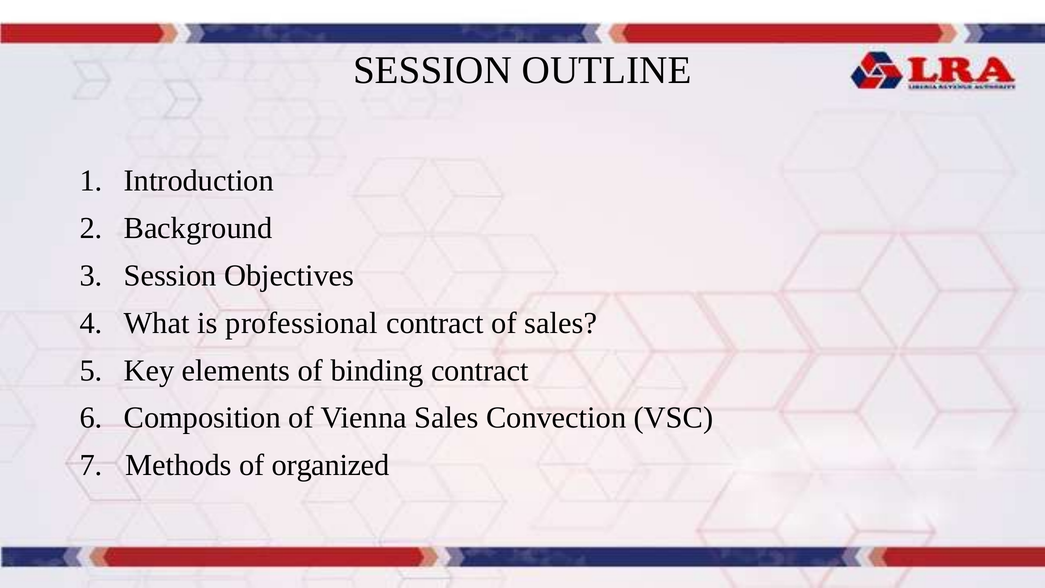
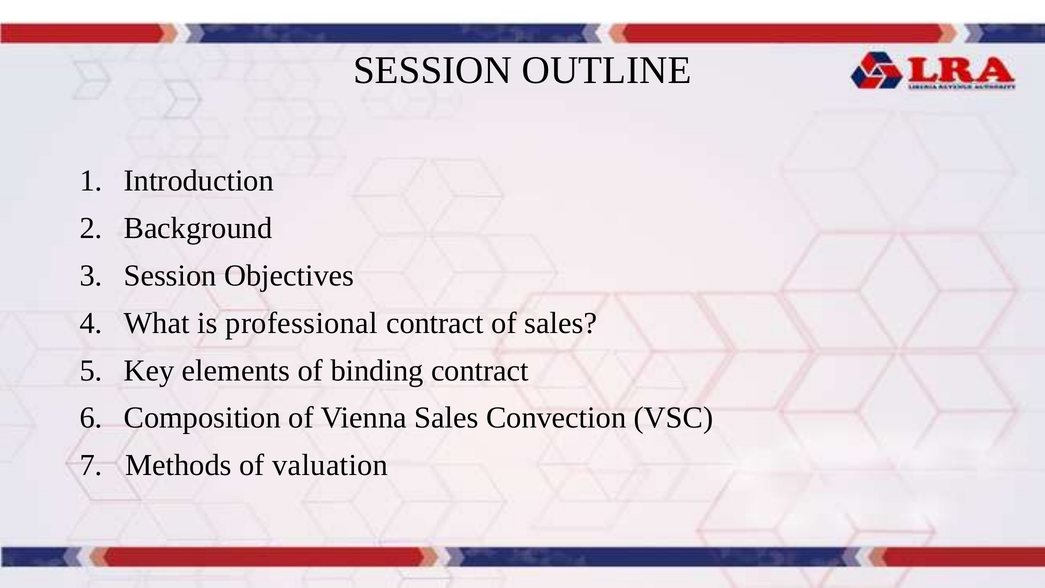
organized: organized -> valuation
